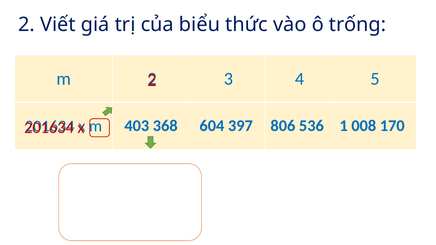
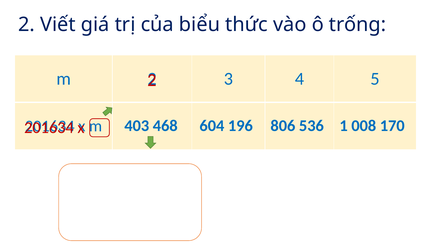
368: 368 -> 468
397: 397 -> 196
